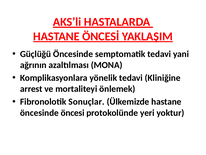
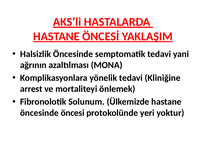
Güçlüğü: Güçlüğü -> Halsizlik
Sonuçlar: Sonuçlar -> Solunum
